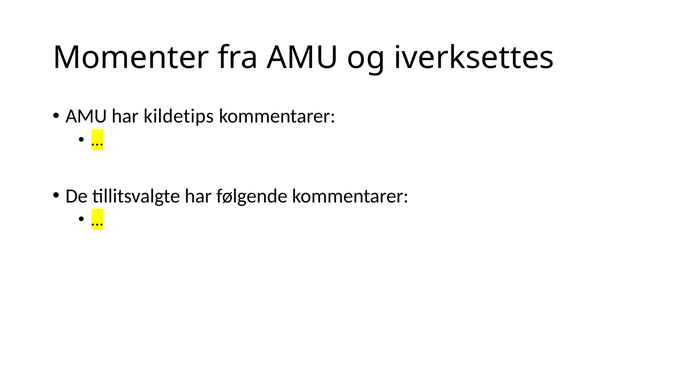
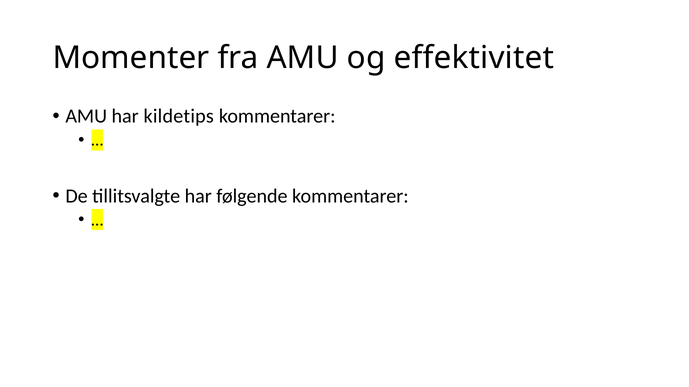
iverksettes: iverksettes -> effektivitet
